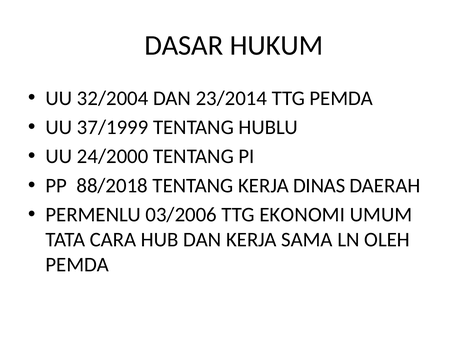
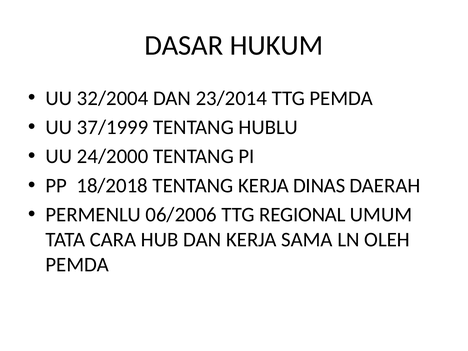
88/2018: 88/2018 -> 18/2018
03/2006: 03/2006 -> 06/2006
EKONOMI: EKONOMI -> REGIONAL
